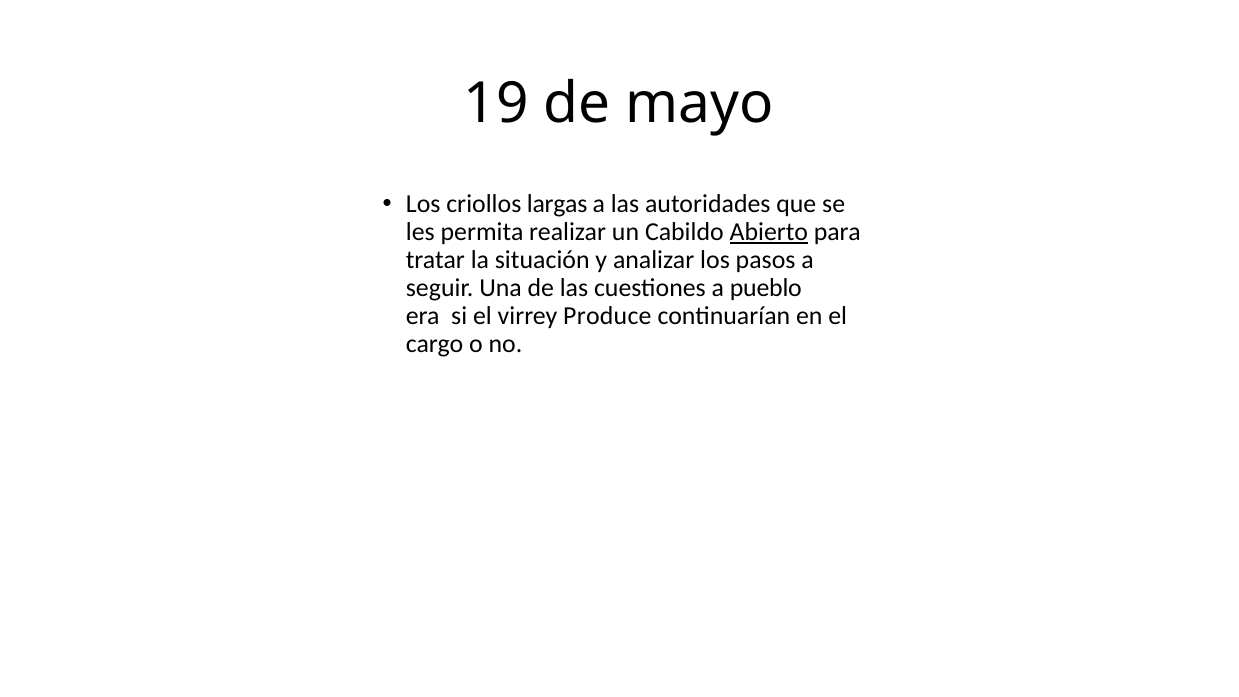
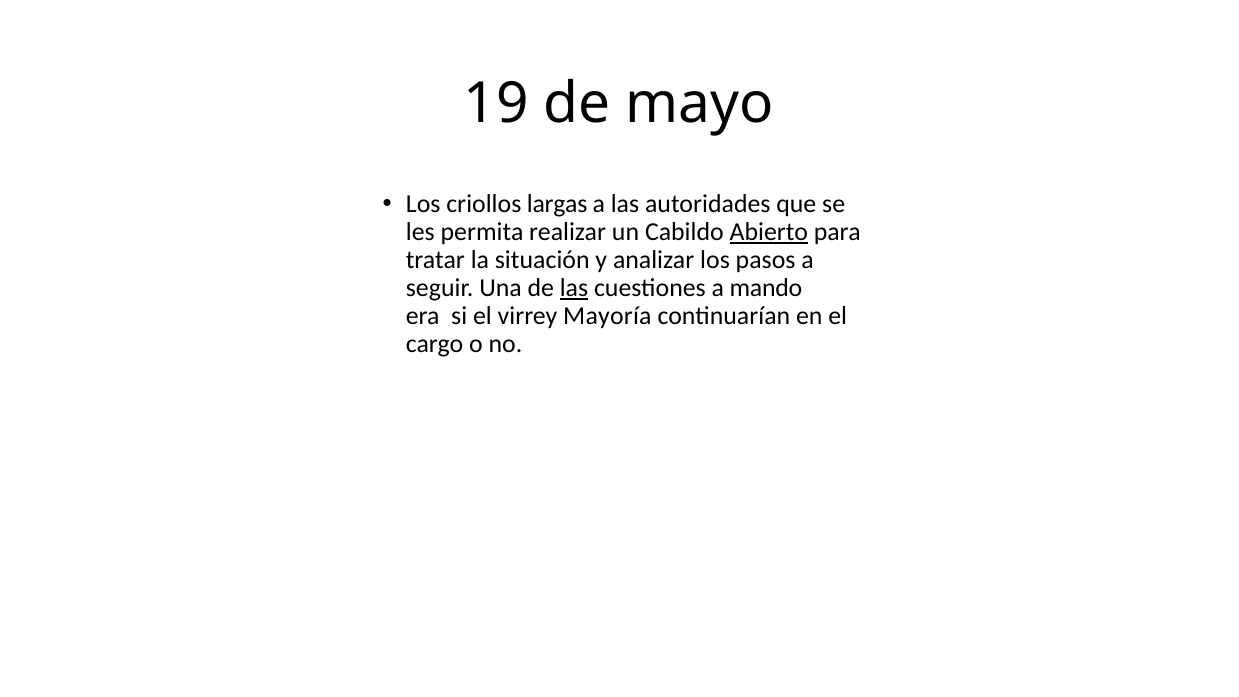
las at (574, 288) underline: none -> present
pueblo: pueblo -> mando
Produce: Produce -> Mayoría
